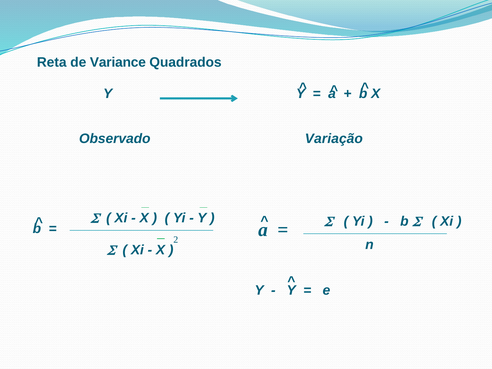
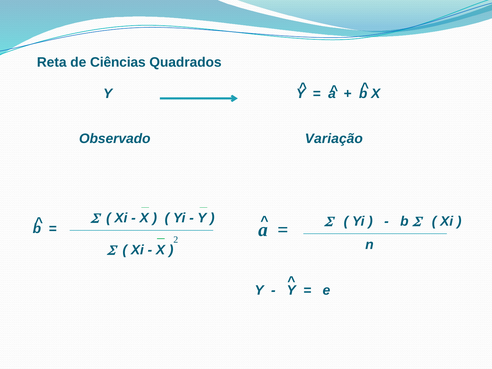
Variance: Variance -> Ciências
